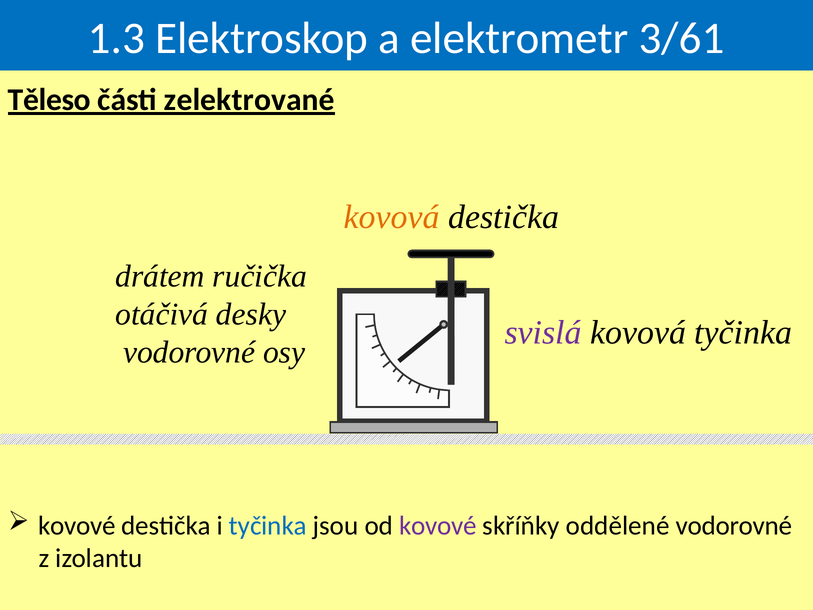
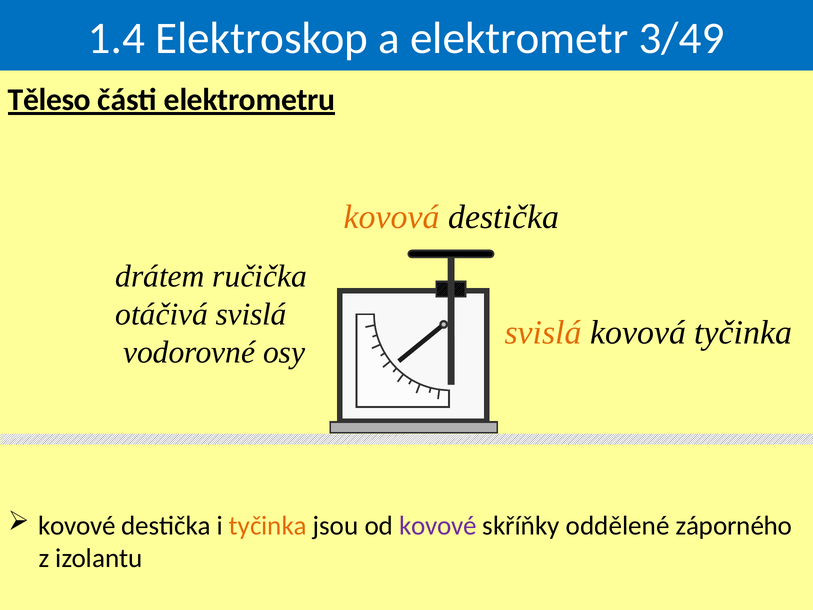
1.3: 1.3 -> 1.4
3/61: 3/61 -> 3/49
zelektrované: zelektrované -> elektrometru
otáčivá desky: desky -> svislá
svislá at (543, 333) colour: purple -> orange
tyčinka at (268, 526) colour: blue -> orange
oddělené vodorovné: vodorovné -> záporného
